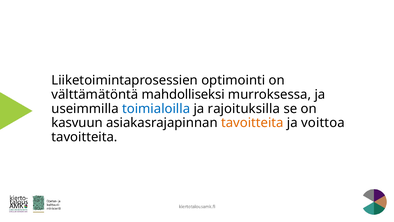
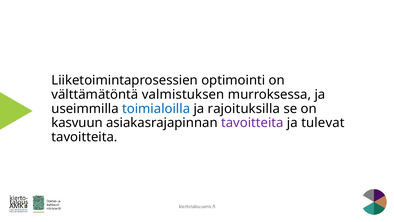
mahdolliseksi: mahdolliseksi -> valmistuksen
tavoitteita at (252, 123) colour: orange -> purple
voittoa: voittoa -> tulevat
